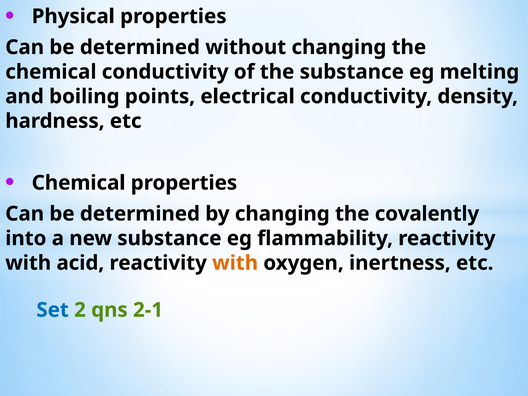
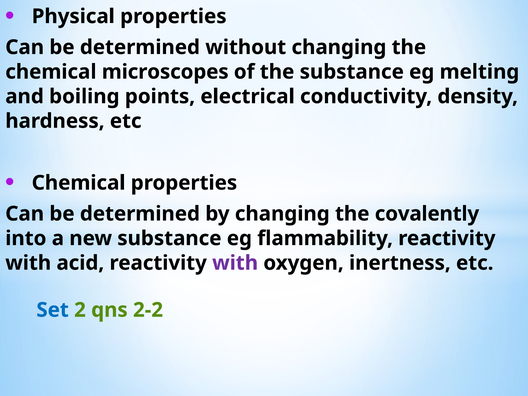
chemical conductivity: conductivity -> microscopes
with at (235, 263) colour: orange -> purple
2-1: 2-1 -> 2-2
